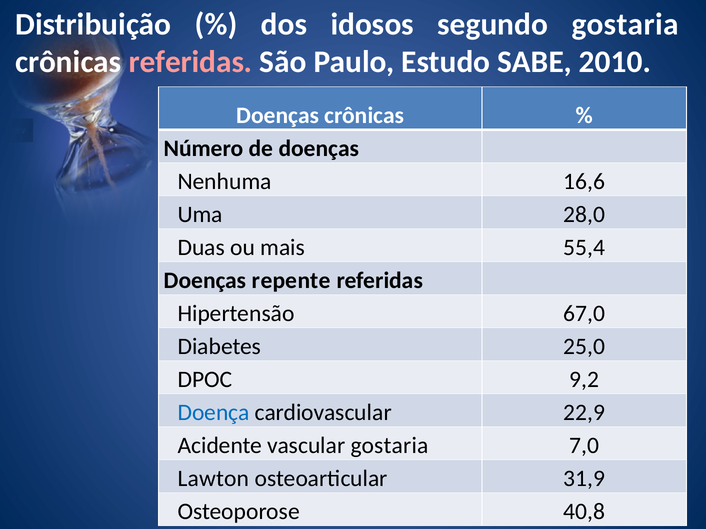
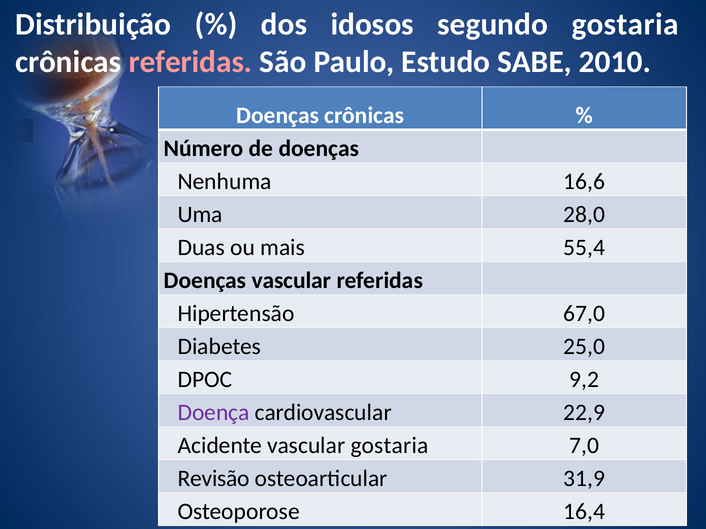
Doenças repente: repente -> vascular
Doença colour: blue -> purple
Lawton: Lawton -> Revisão
40,8: 40,8 -> 16,4
